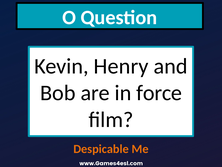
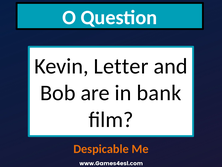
Henry: Henry -> Letter
force: force -> bank
